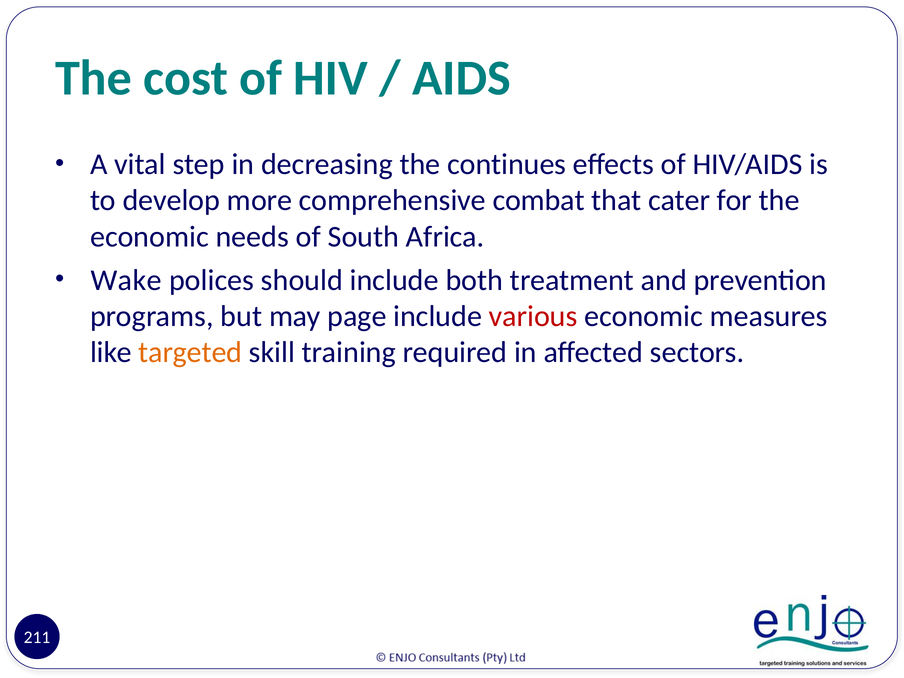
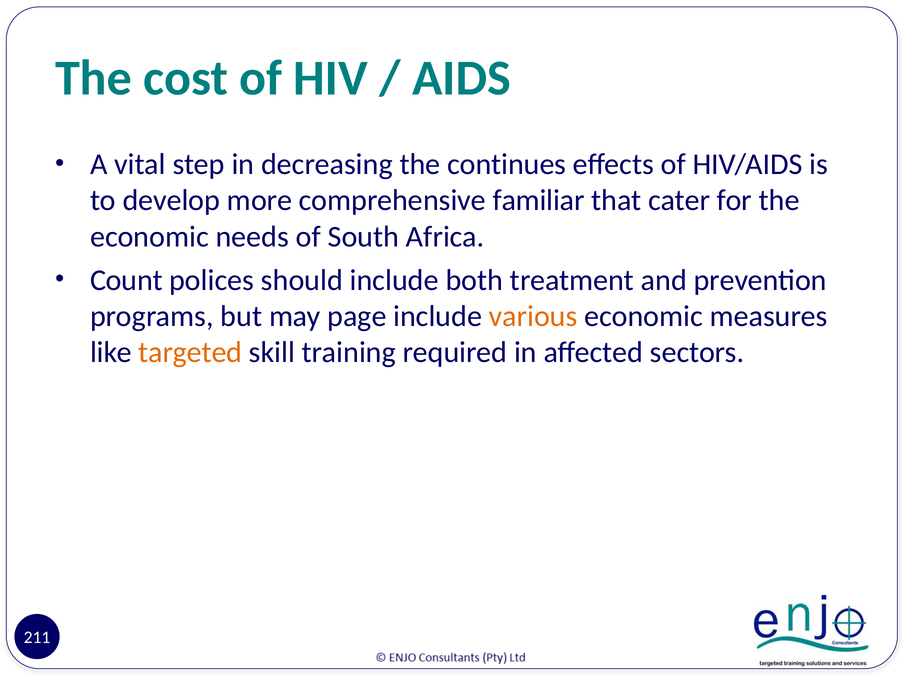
combat: combat -> familiar
Wake: Wake -> Count
various colour: red -> orange
